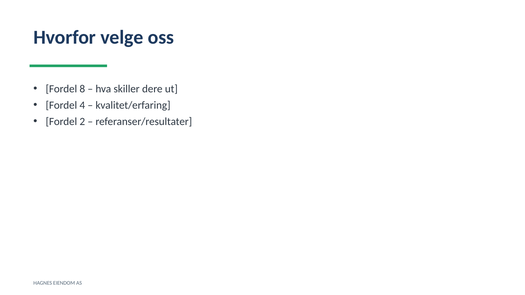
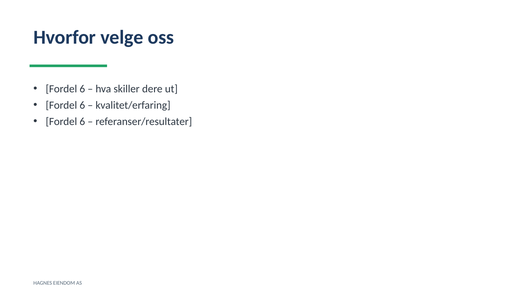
8 at (82, 89): 8 -> 6
4 at (82, 105): 4 -> 6
2 at (82, 122): 2 -> 6
